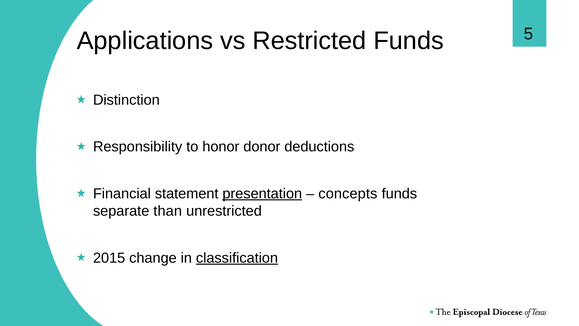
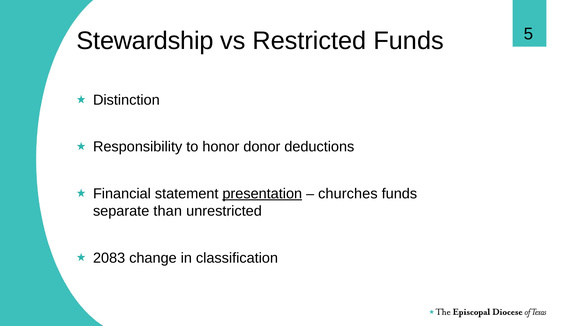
Applications: Applications -> Stewardship
concepts: concepts -> churches
2015: 2015 -> 2083
classification underline: present -> none
